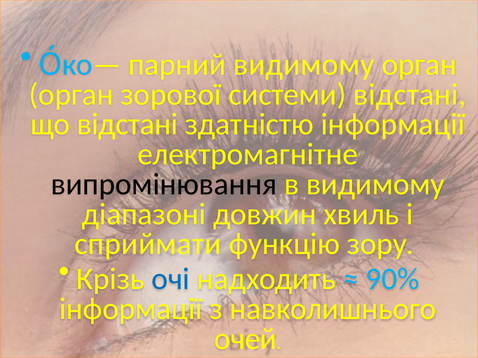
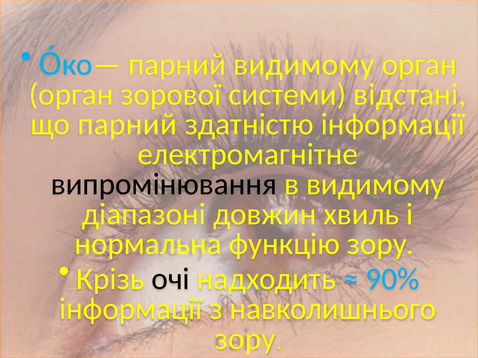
що відстані: відстані -> парний
сприймати: сприймати -> нормальна
очі colour: blue -> black
очей at (246, 339): очей -> зору
